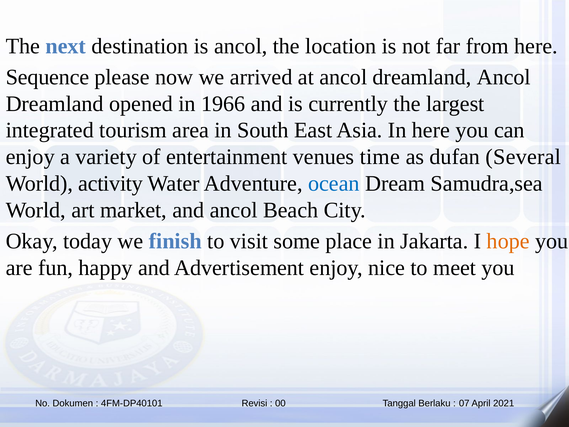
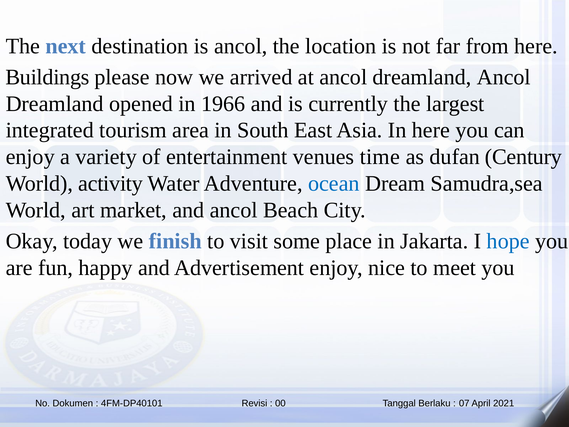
Sequence: Sequence -> Buildings
Several: Several -> Century
hope colour: orange -> blue
